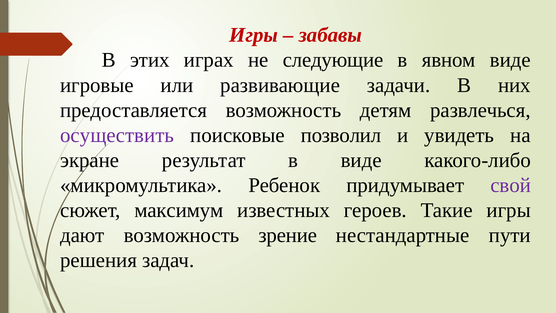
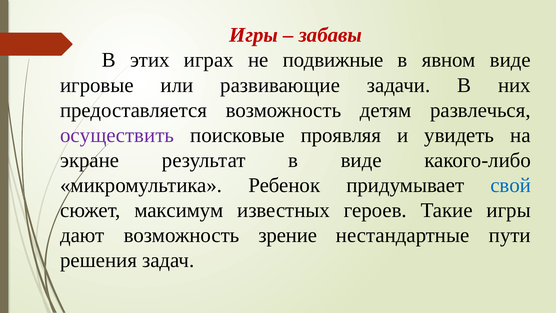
следующие: следующие -> подвижные
позволил: позволил -> проявляя
свой colour: purple -> blue
